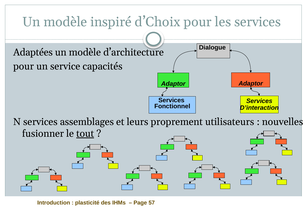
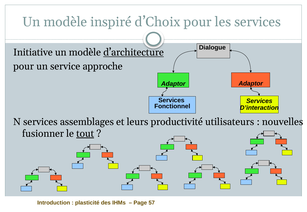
Adaptées: Adaptées -> Initiative
d’architecture underline: none -> present
capacités: capacités -> approche
proprement: proprement -> productivité
